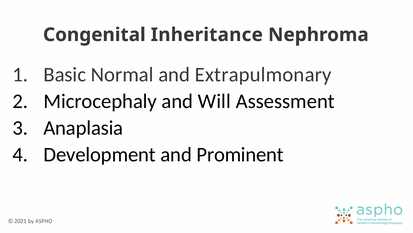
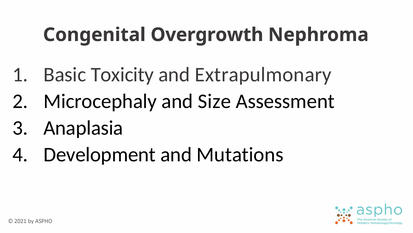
Inheritance: Inheritance -> Overgrowth
Normal: Normal -> Toxicity
Will: Will -> Size
Prominent: Prominent -> Mutations
